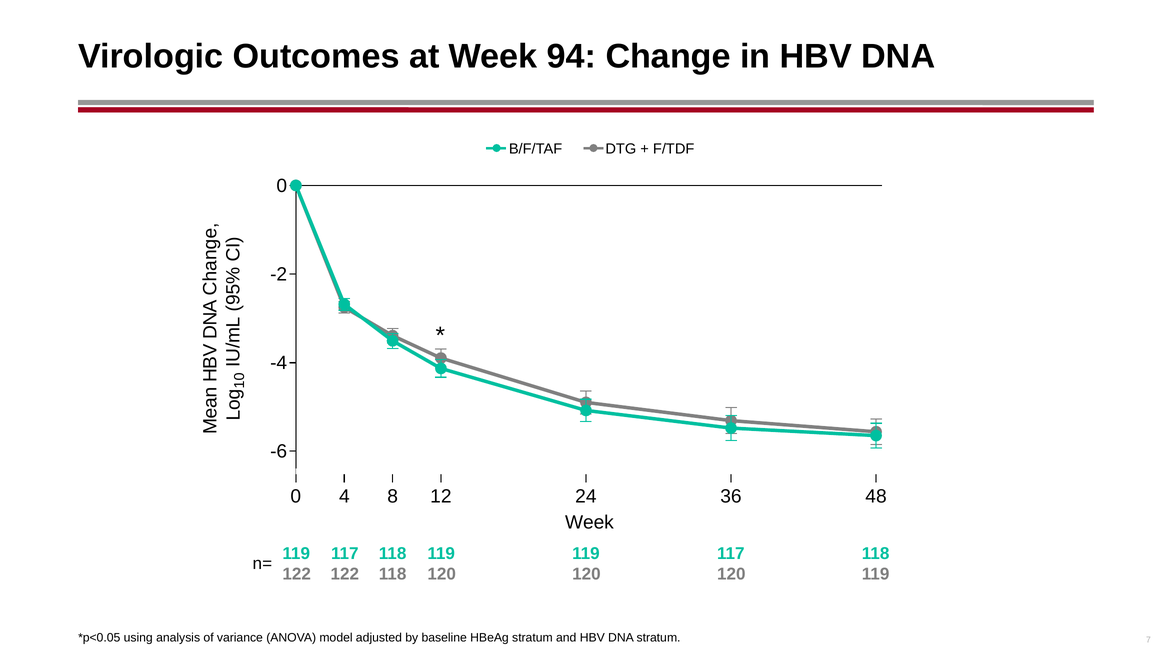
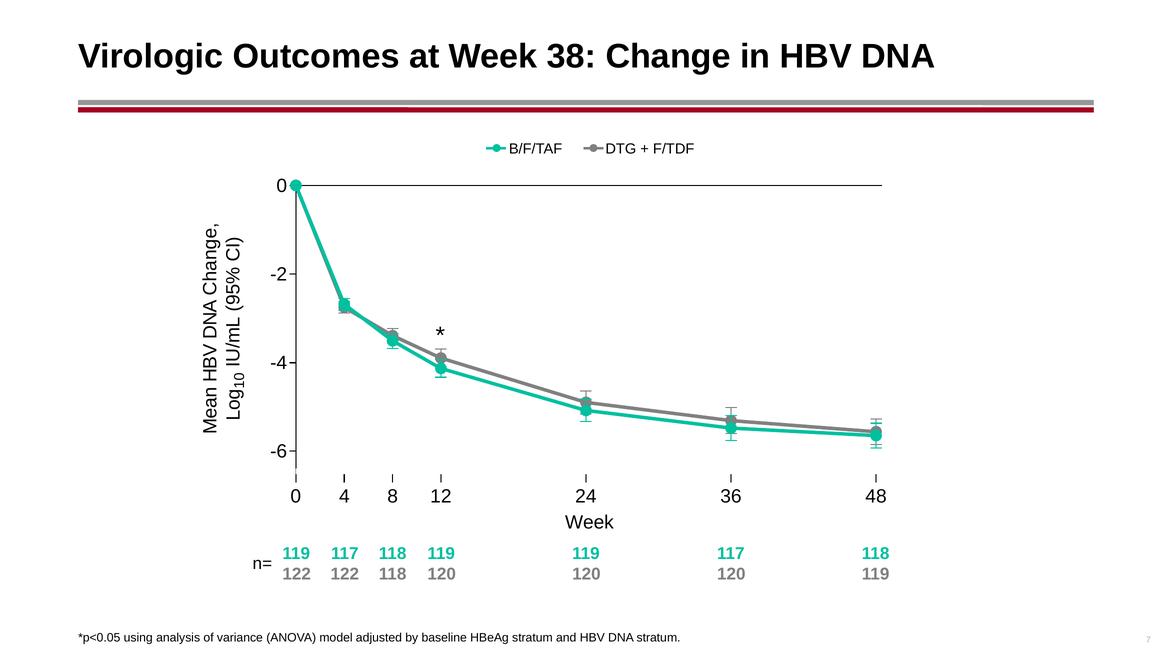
94: 94 -> 38
